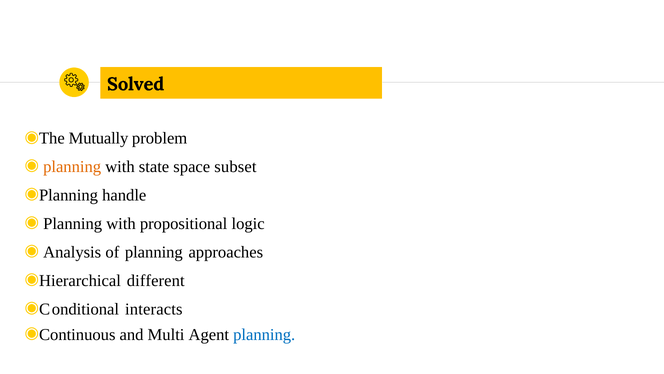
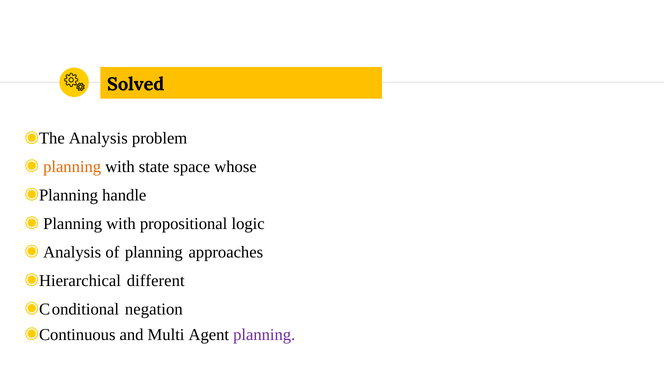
Mutually at (98, 138): Mutually -> Analysis
subset: subset -> whose
interacts: interacts -> negation
planning at (264, 334) colour: blue -> purple
